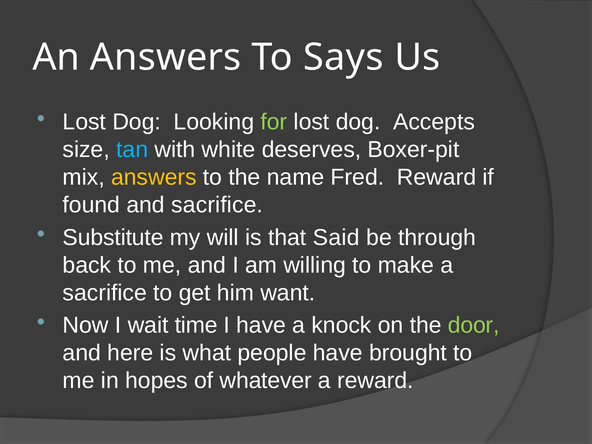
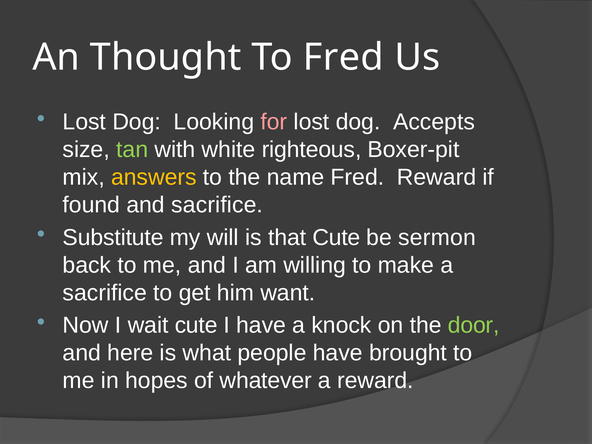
An Answers: Answers -> Thought
To Says: Says -> Fred
for colour: light green -> pink
tan colour: light blue -> light green
deserves: deserves -> righteous
that Said: Said -> Cute
through: through -> sermon
wait time: time -> cute
